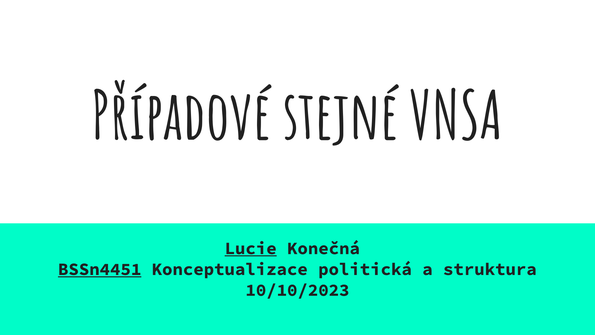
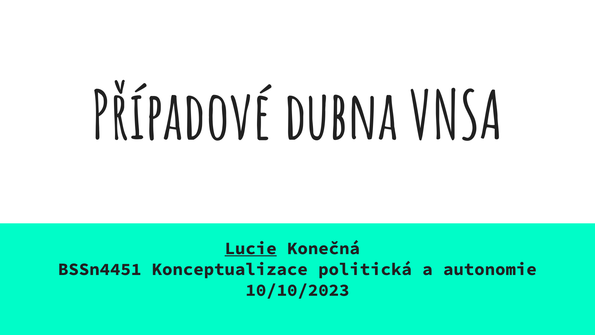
stejné: stejné -> dubna
BSSn4451 underline: present -> none
struktura: struktura -> autonomie
